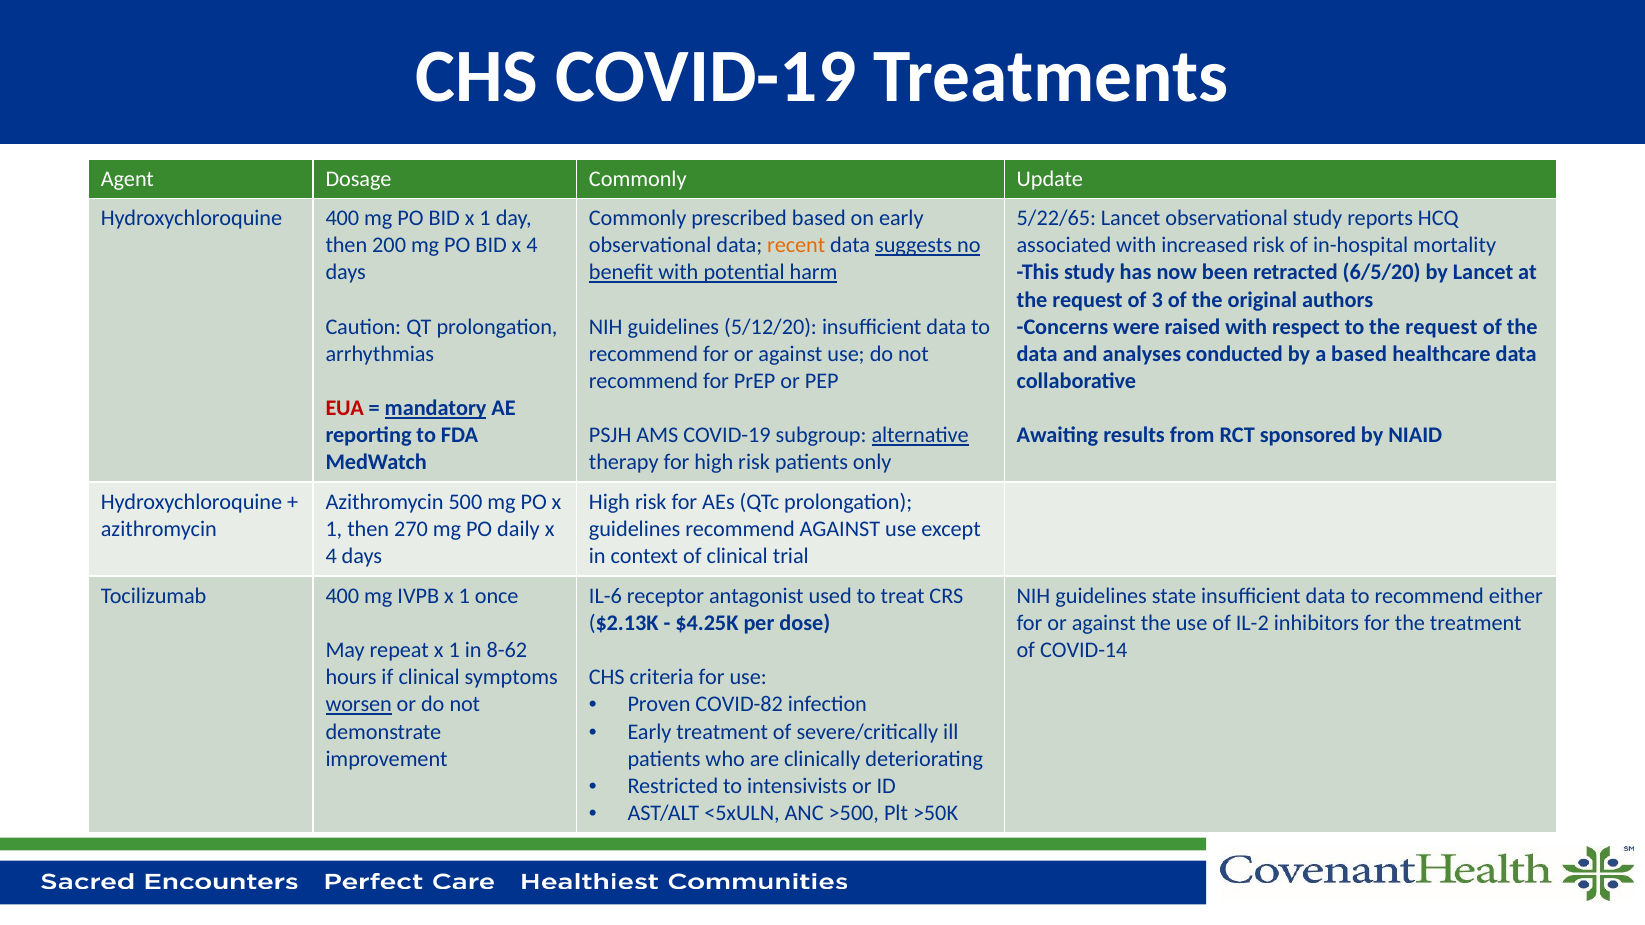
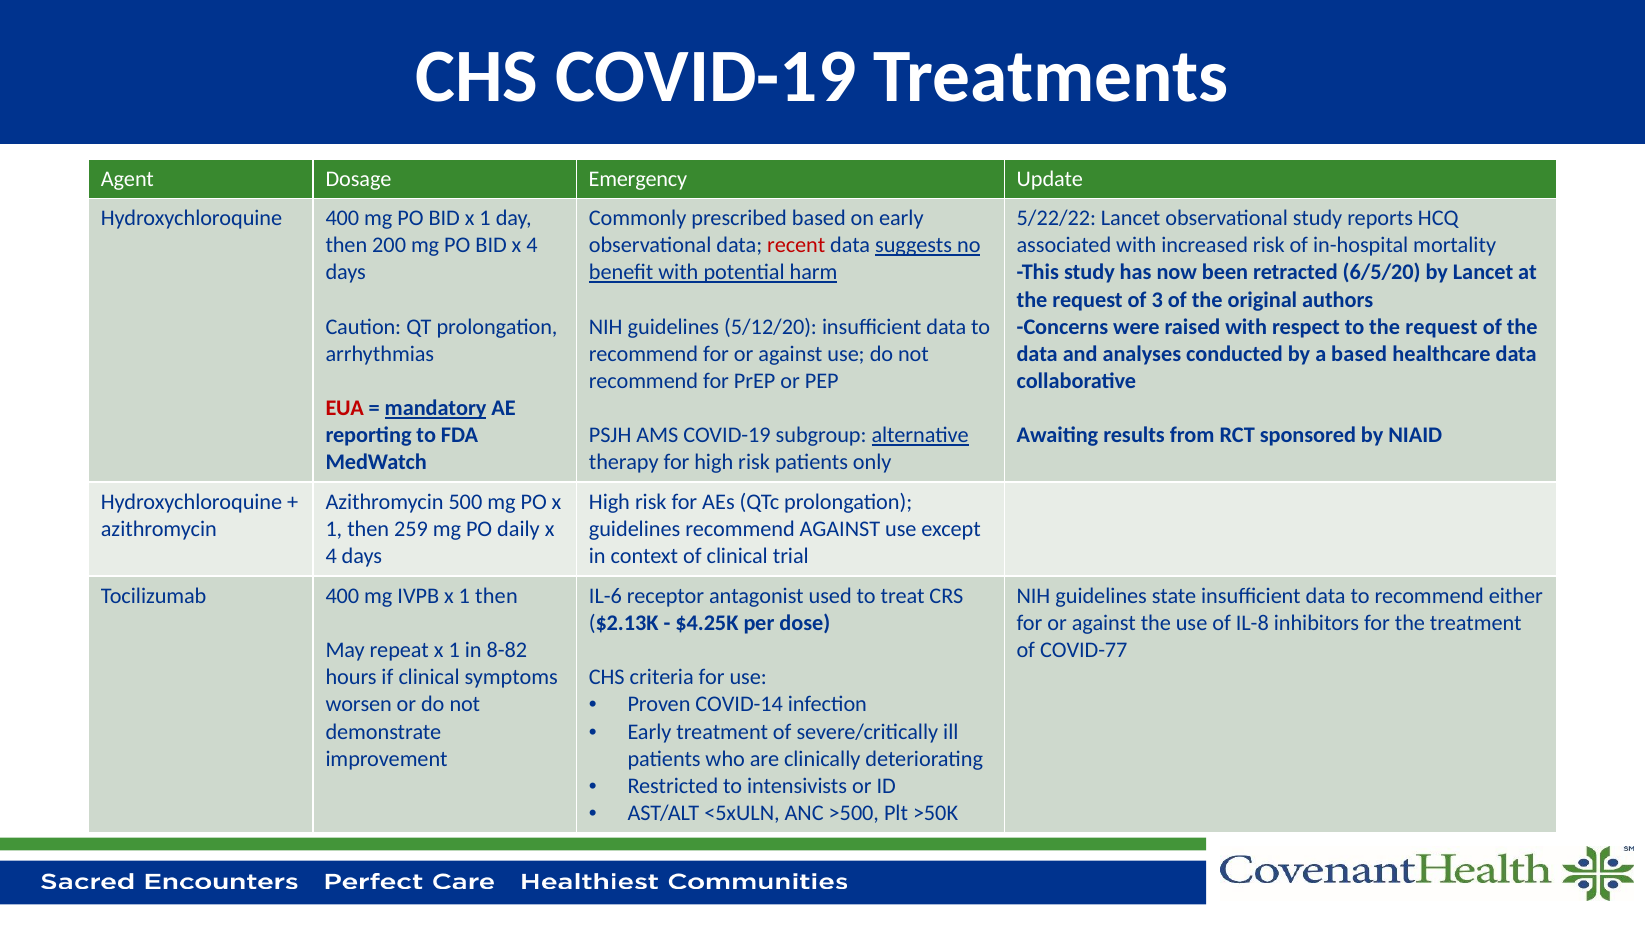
Dosage Commonly: Commonly -> Emergency
5/22/65: 5/22/65 -> 5/22/22
recent colour: orange -> red
270: 270 -> 259
IVPB x 1 once: once -> then
IL-2: IL-2 -> IL-8
8-62: 8-62 -> 8-82
COVID-14: COVID-14 -> COVID-77
COVID-82: COVID-82 -> COVID-14
worsen underline: present -> none
